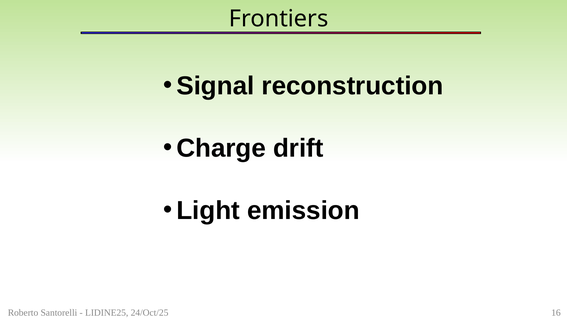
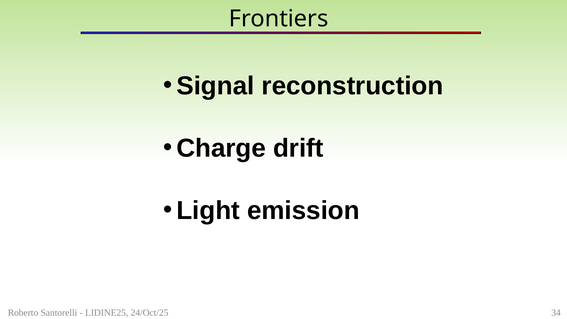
16: 16 -> 34
